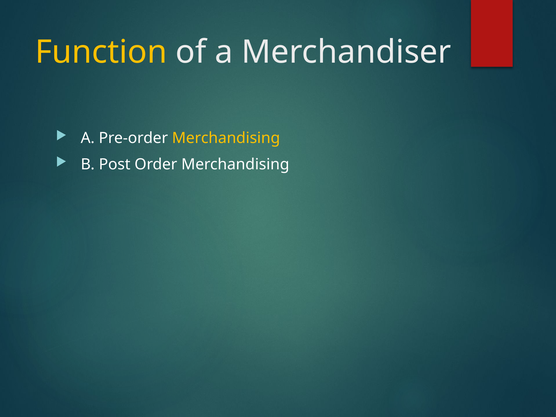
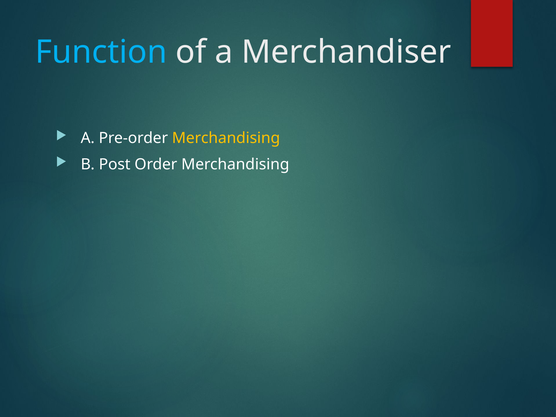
Function colour: yellow -> light blue
